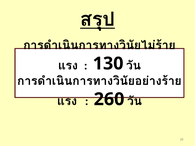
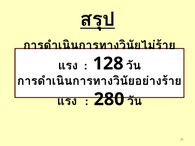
130: 130 -> 128
260: 260 -> 280
